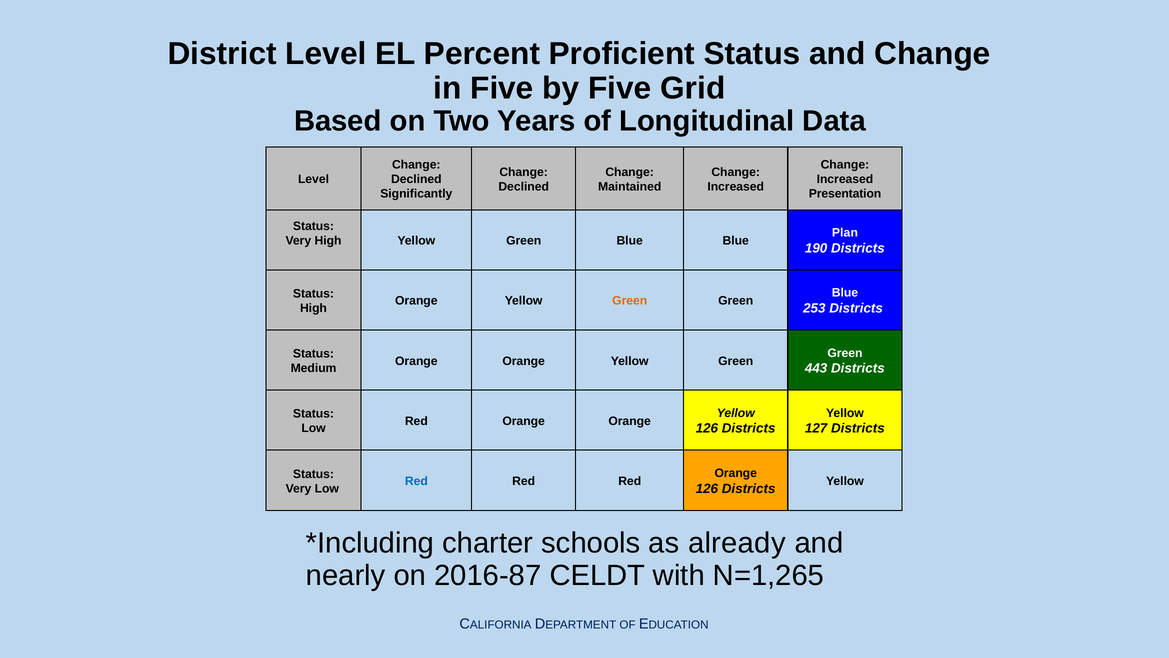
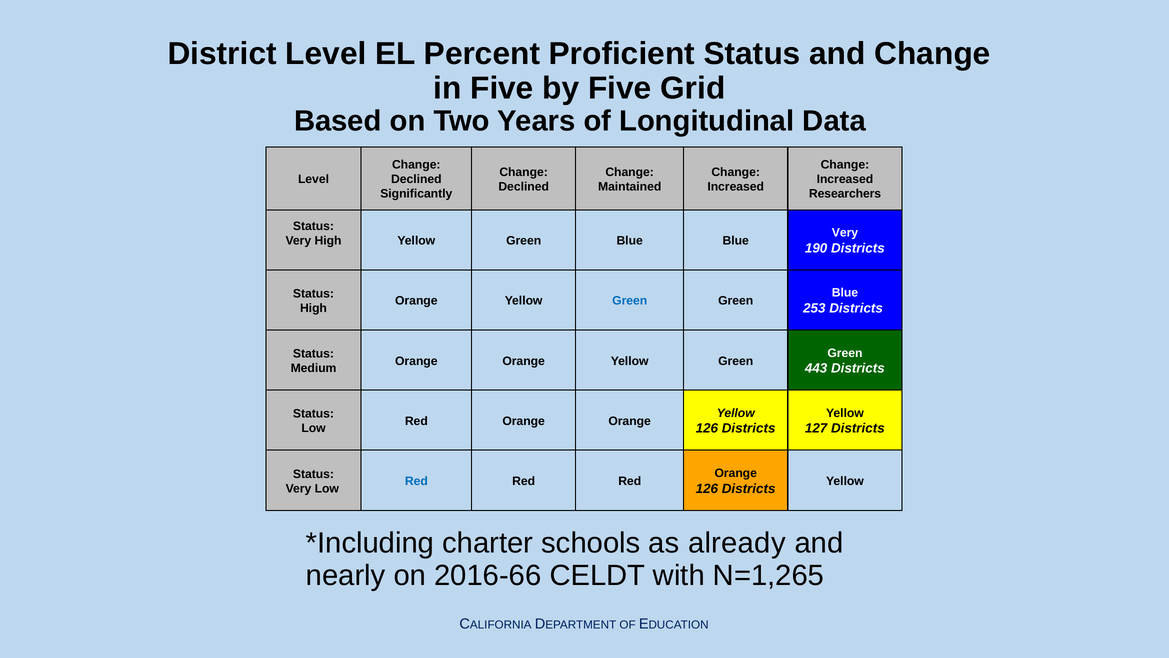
Presentation: Presentation -> Researchers
Plan at (845, 233): Plan -> Very
Green at (630, 301) colour: orange -> blue
2016-87: 2016-87 -> 2016-66
